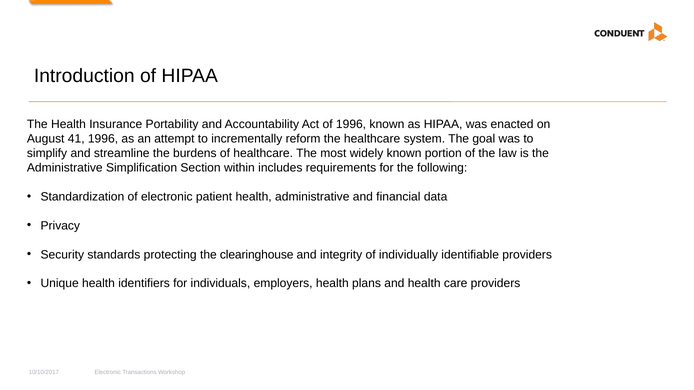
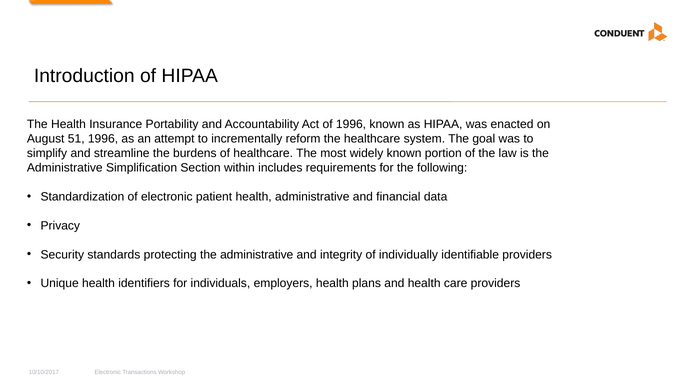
41: 41 -> 51
protecting the clearinghouse: clearinghouse -> administrative
